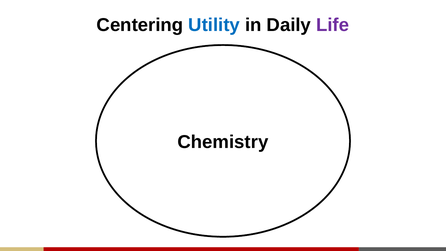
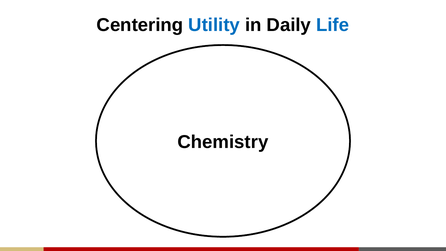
Life colour: purple -> blue
